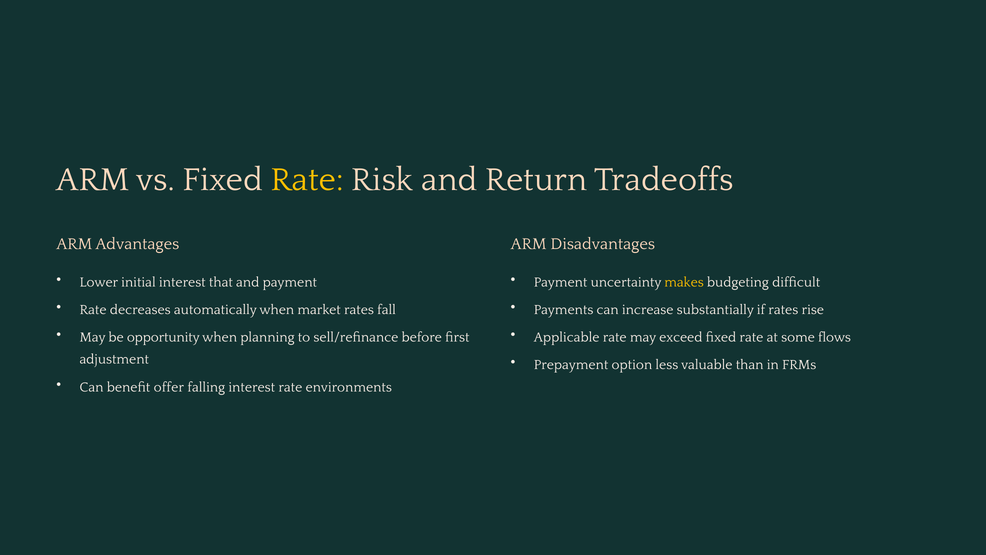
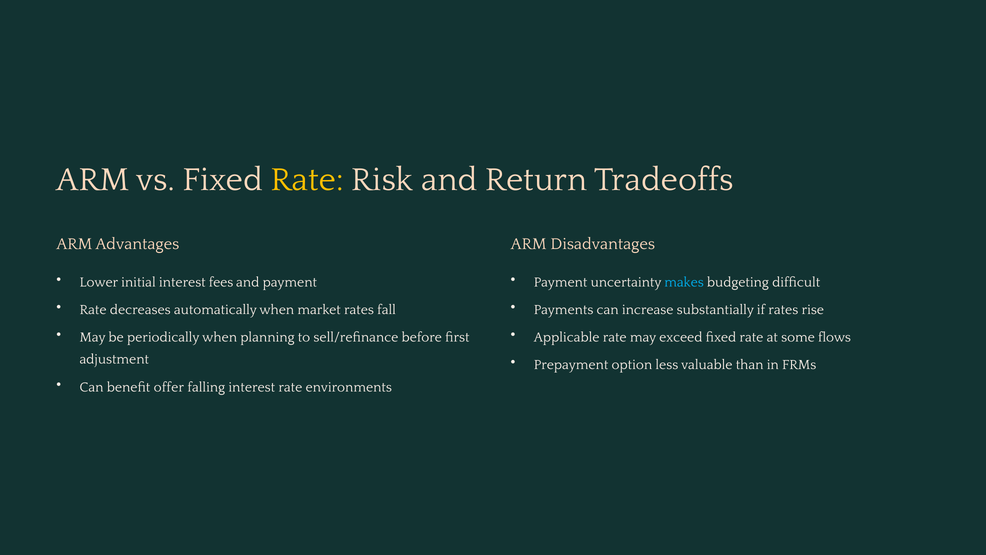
that: that -> fees
makes colour: yellow -> light blue
opportunity: opportunity -> periodically
